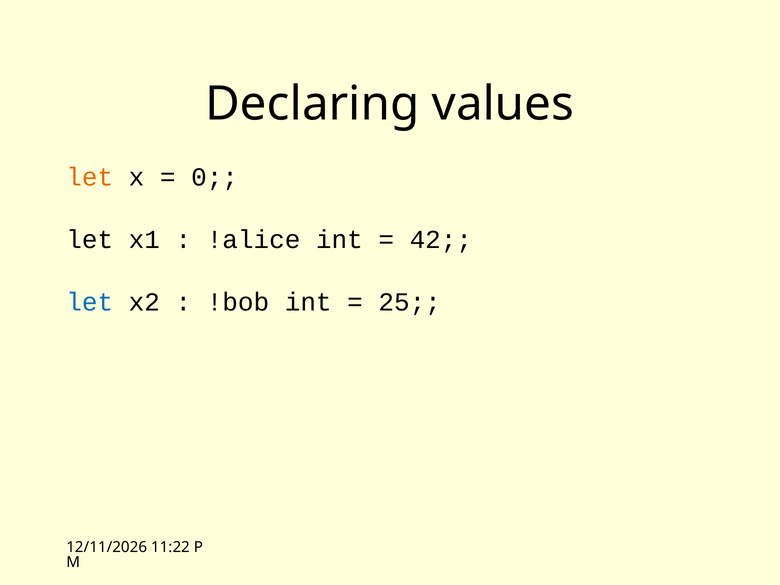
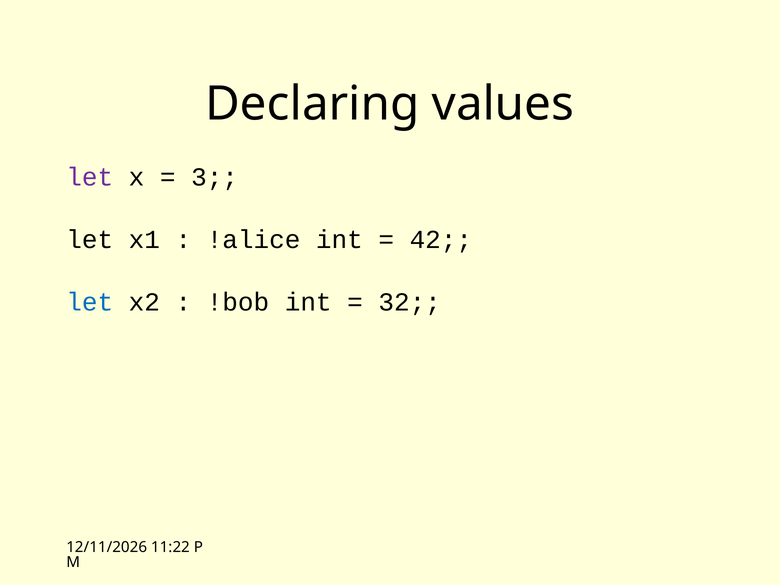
let at (90, 177) colour: orange -> purple
0: 0 -> 3
25: 25 -> 32
